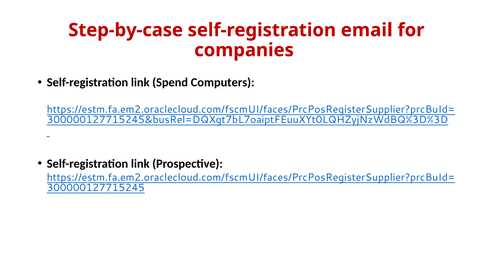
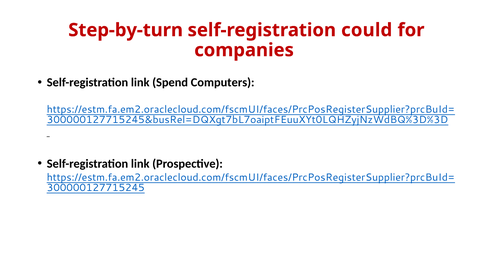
Step-by-case: Step-by-case -> Step-by-turn
email: email -> could
